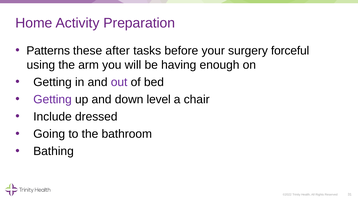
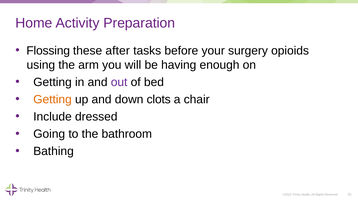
Patterns: Patterns -> Flossing
forceful: forceful -> opioids
Getting at (53, 100) colour: purple -> orange
level: level -> clots
